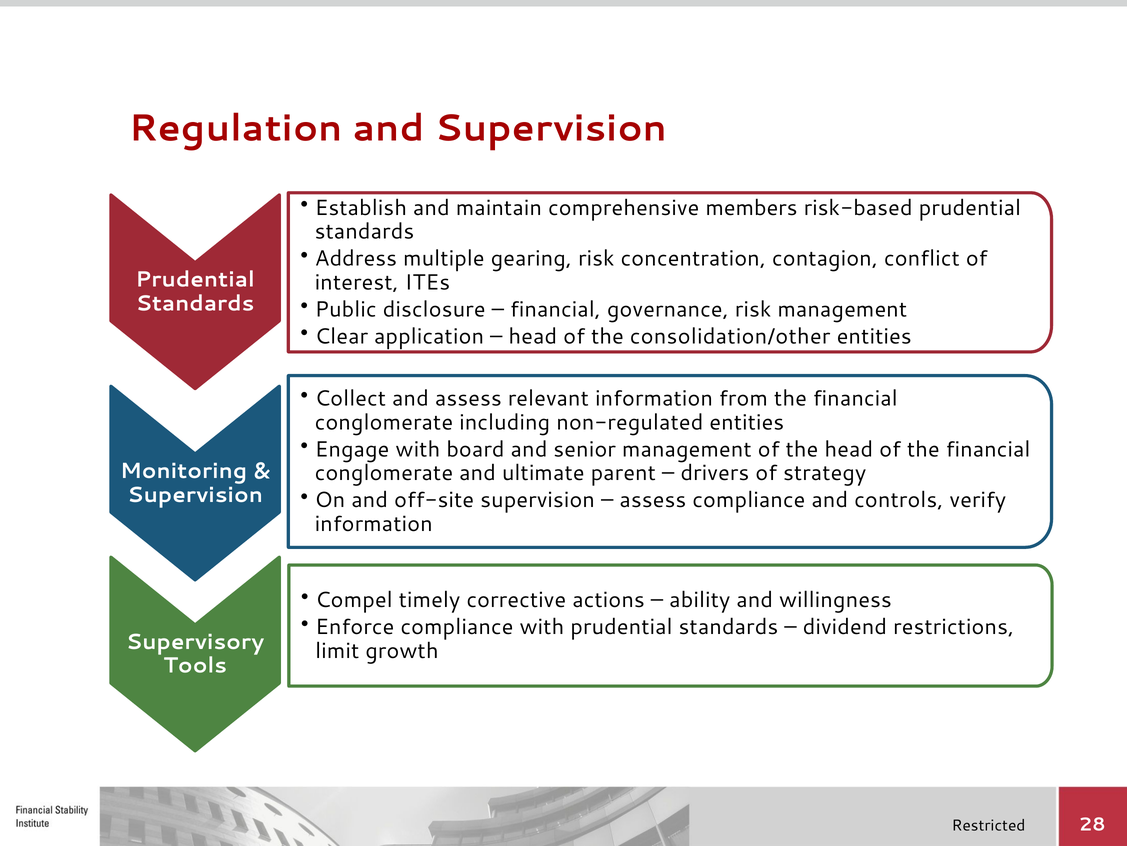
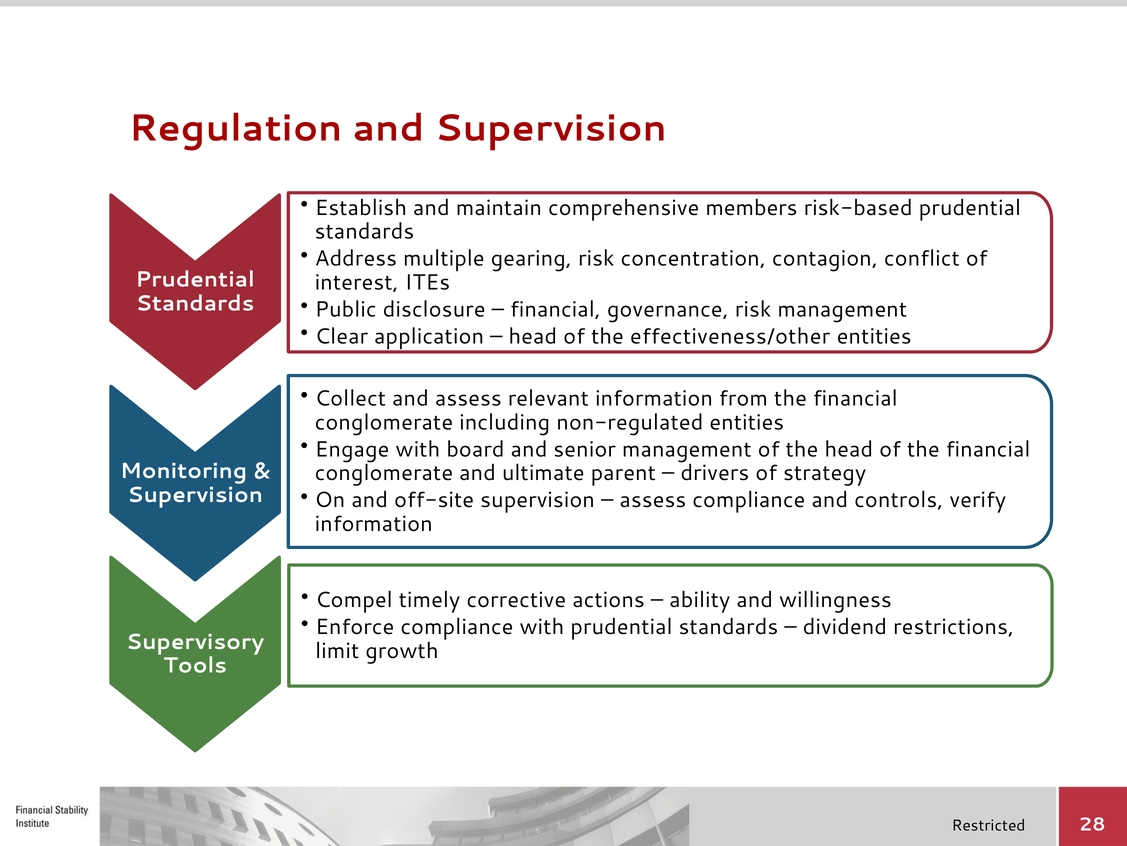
consolidation/other: consolidation/other -> effectiveness/other
